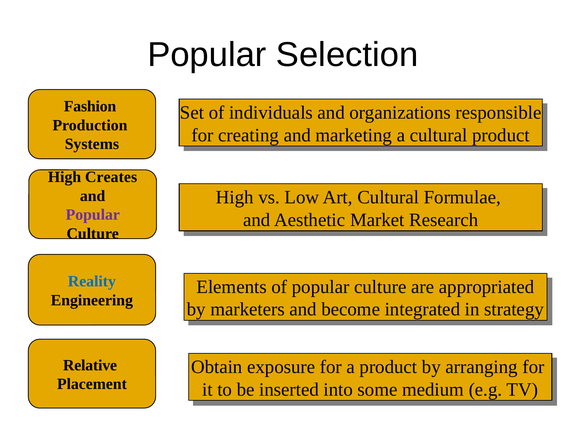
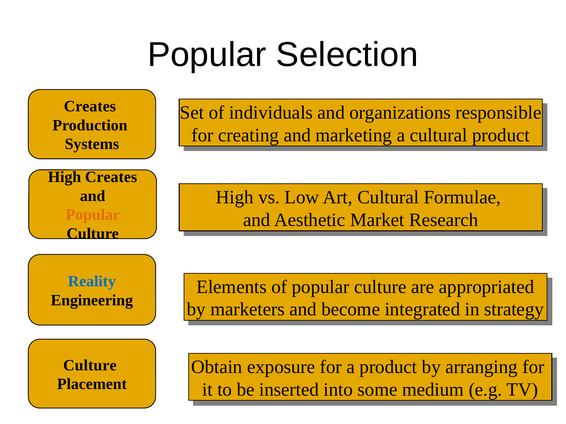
Fashion at (90, 107): Fashion -> Creates
Popular at (93, 215) colour: purple -> orange
Relative at (90, 366): Relative -> Culture
